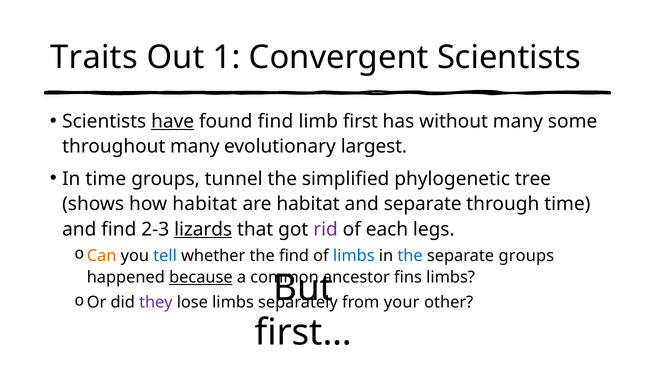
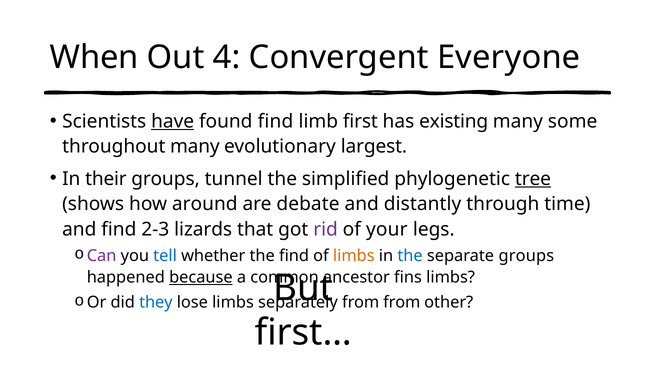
Traits: Traits -> When
1: 1 -> 4
Convergent Scientists: Scientists -> Everyone
without: without -> existing
In time: time -> their
tree underline: none -> present
how habitat: habitat -> around
are habitat: habitat -> debate
and separate: separate -> distantly
lizards underline: present -> none
each: each -> your
Can colour: orange -> purple
limbs at (354, 255) colour: blue -> orange
they colour: purple -> blue
from your: your -> from
